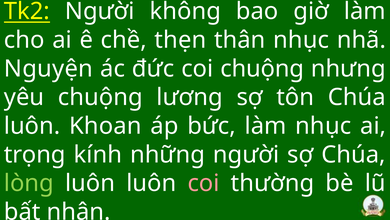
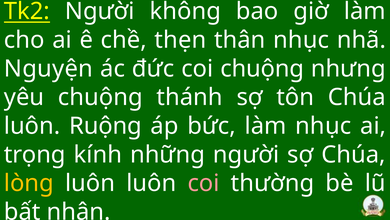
lương: lương -> thánh
Khoan: Khoan -> Ruộng
lòng colour: light green -> yellow
